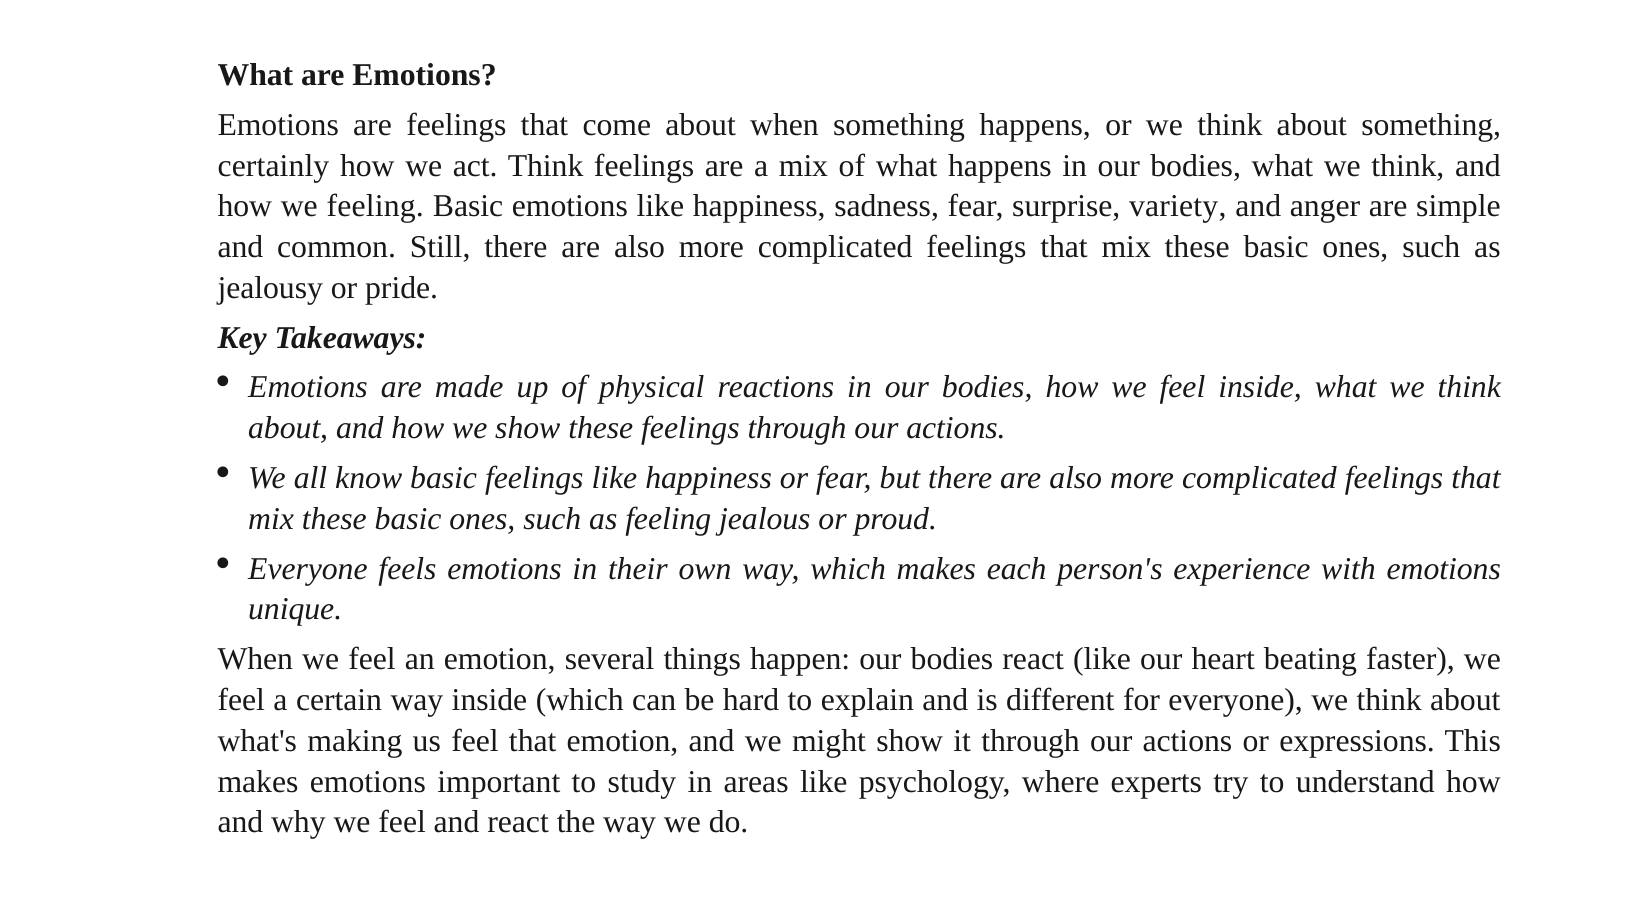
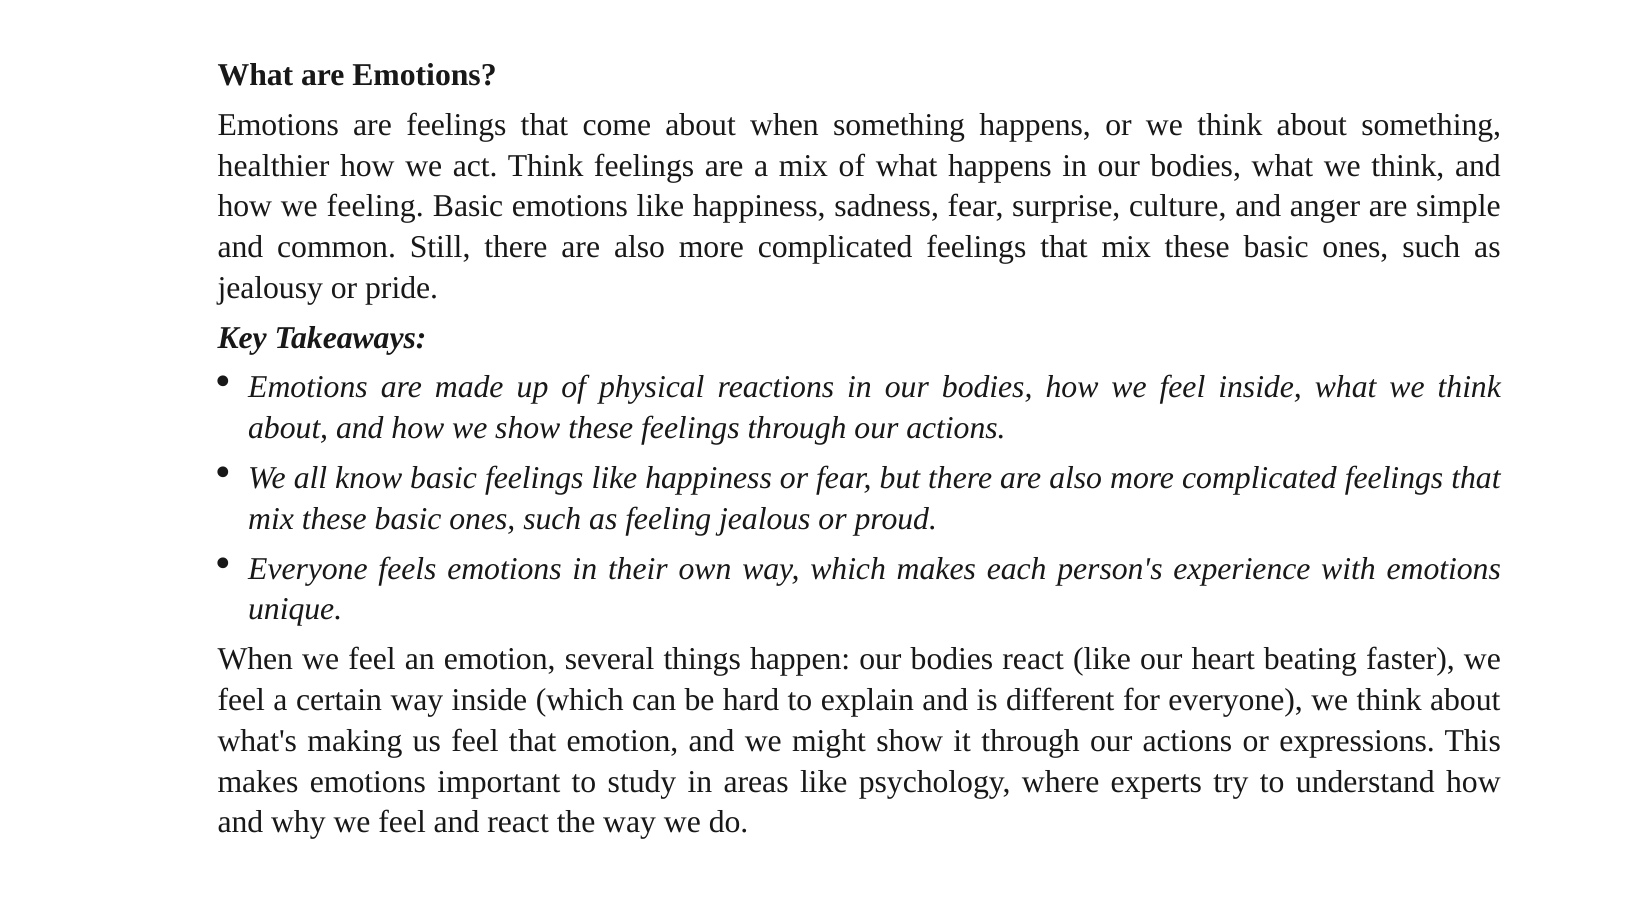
certainly: certainly -> healthier
variety: variety -> culture
